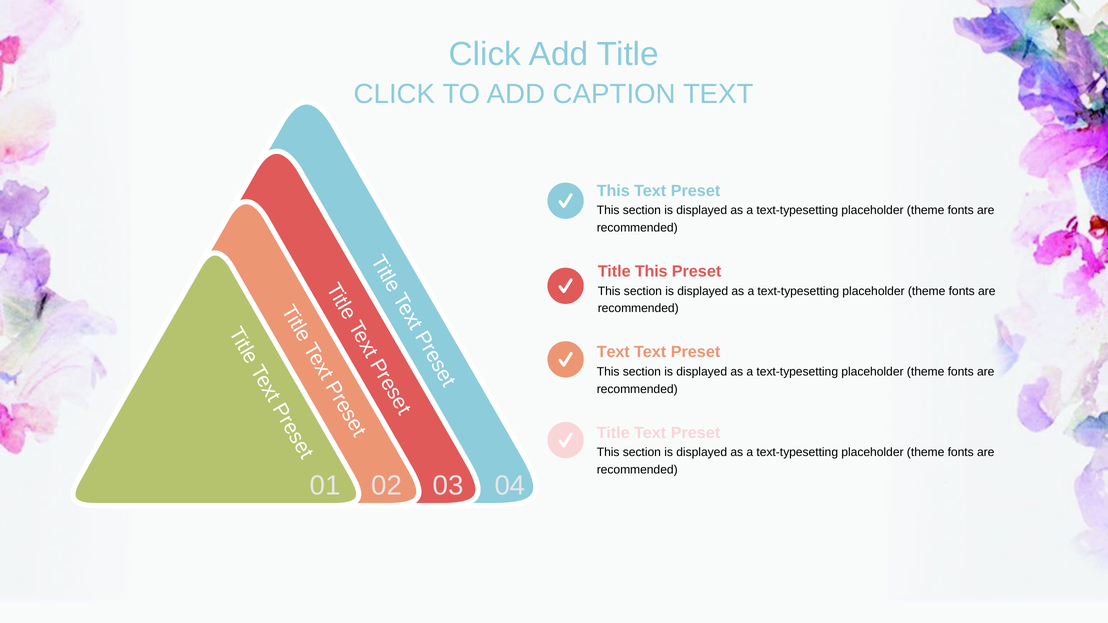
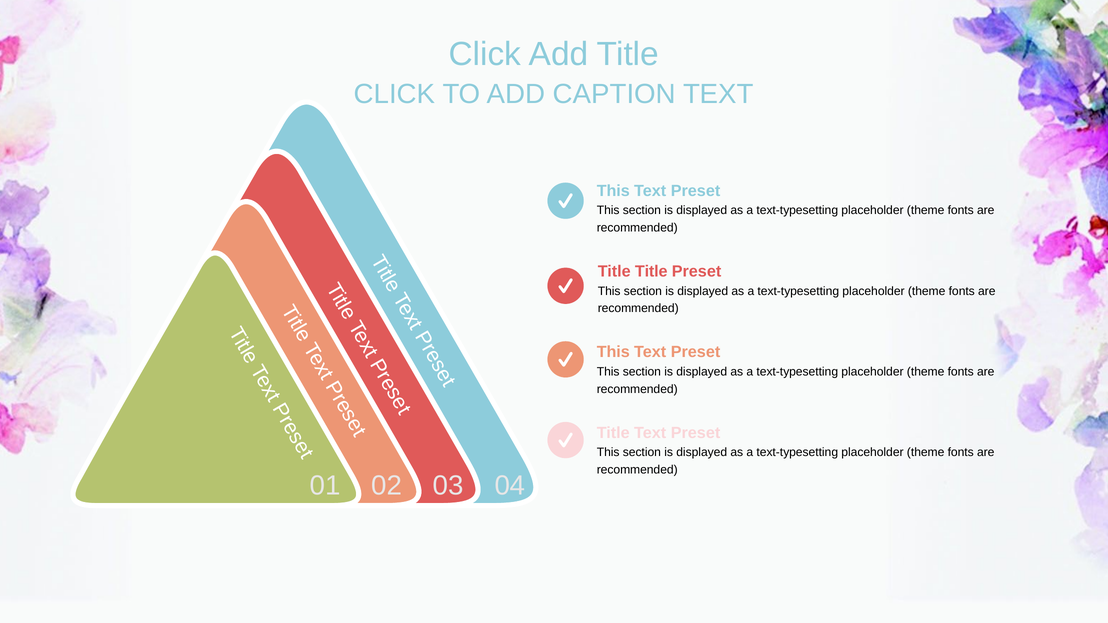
Title This: This -> Title
Text at (613, 352): Text -> This
